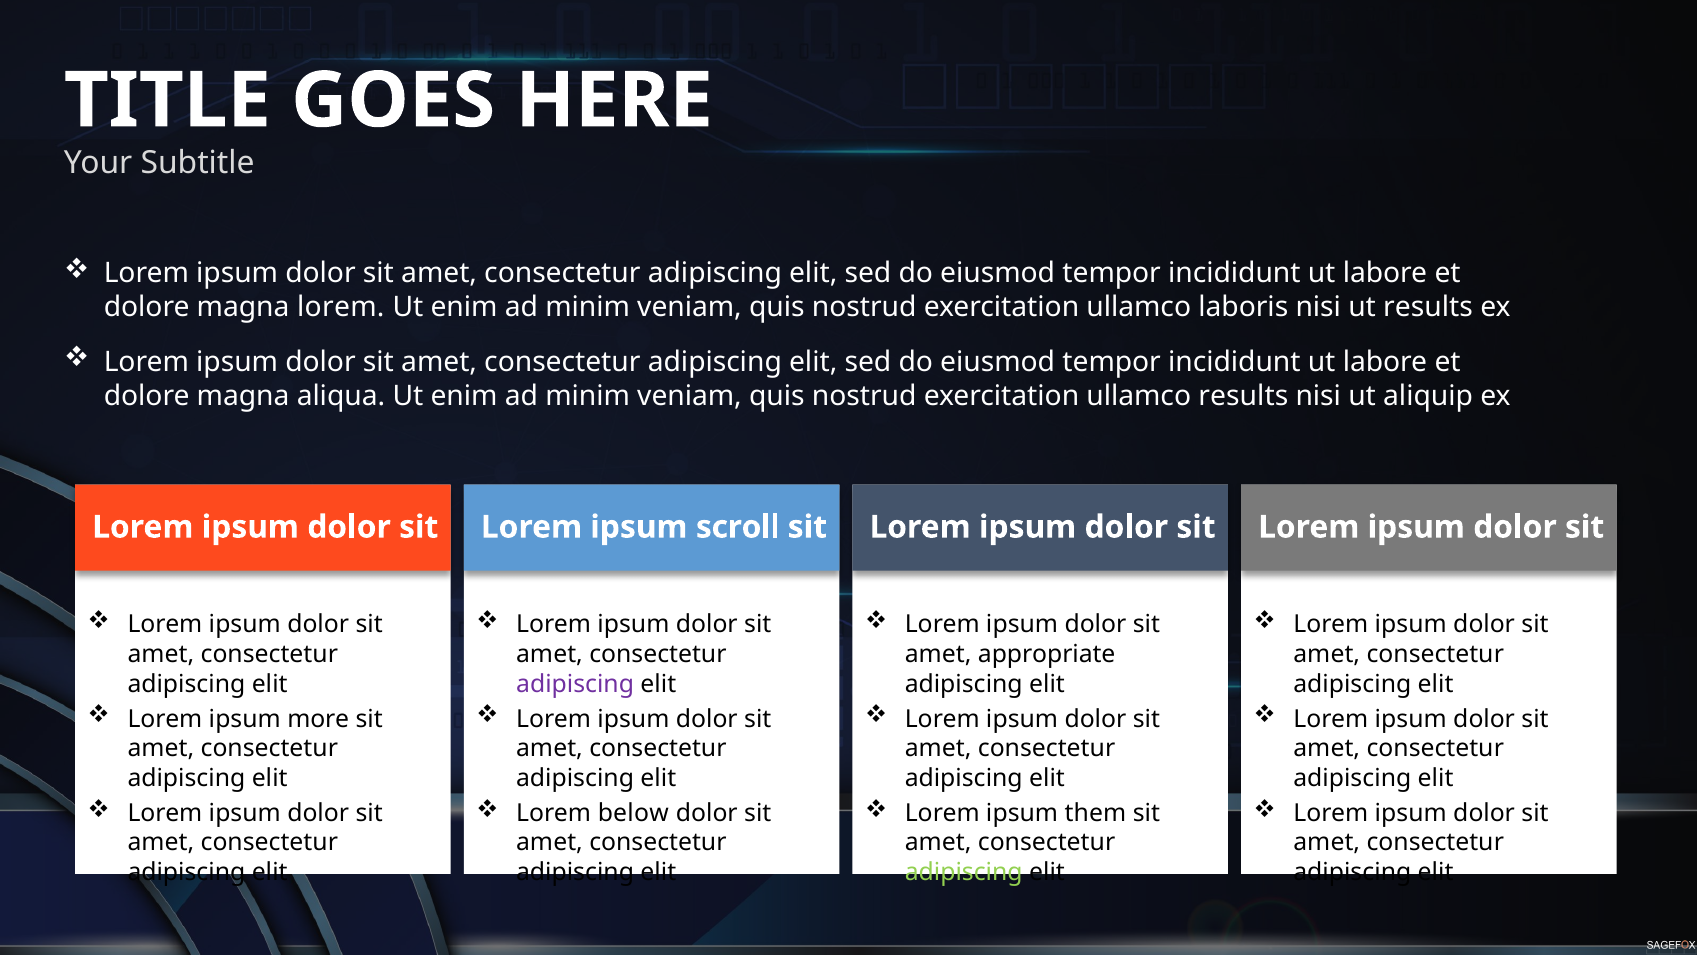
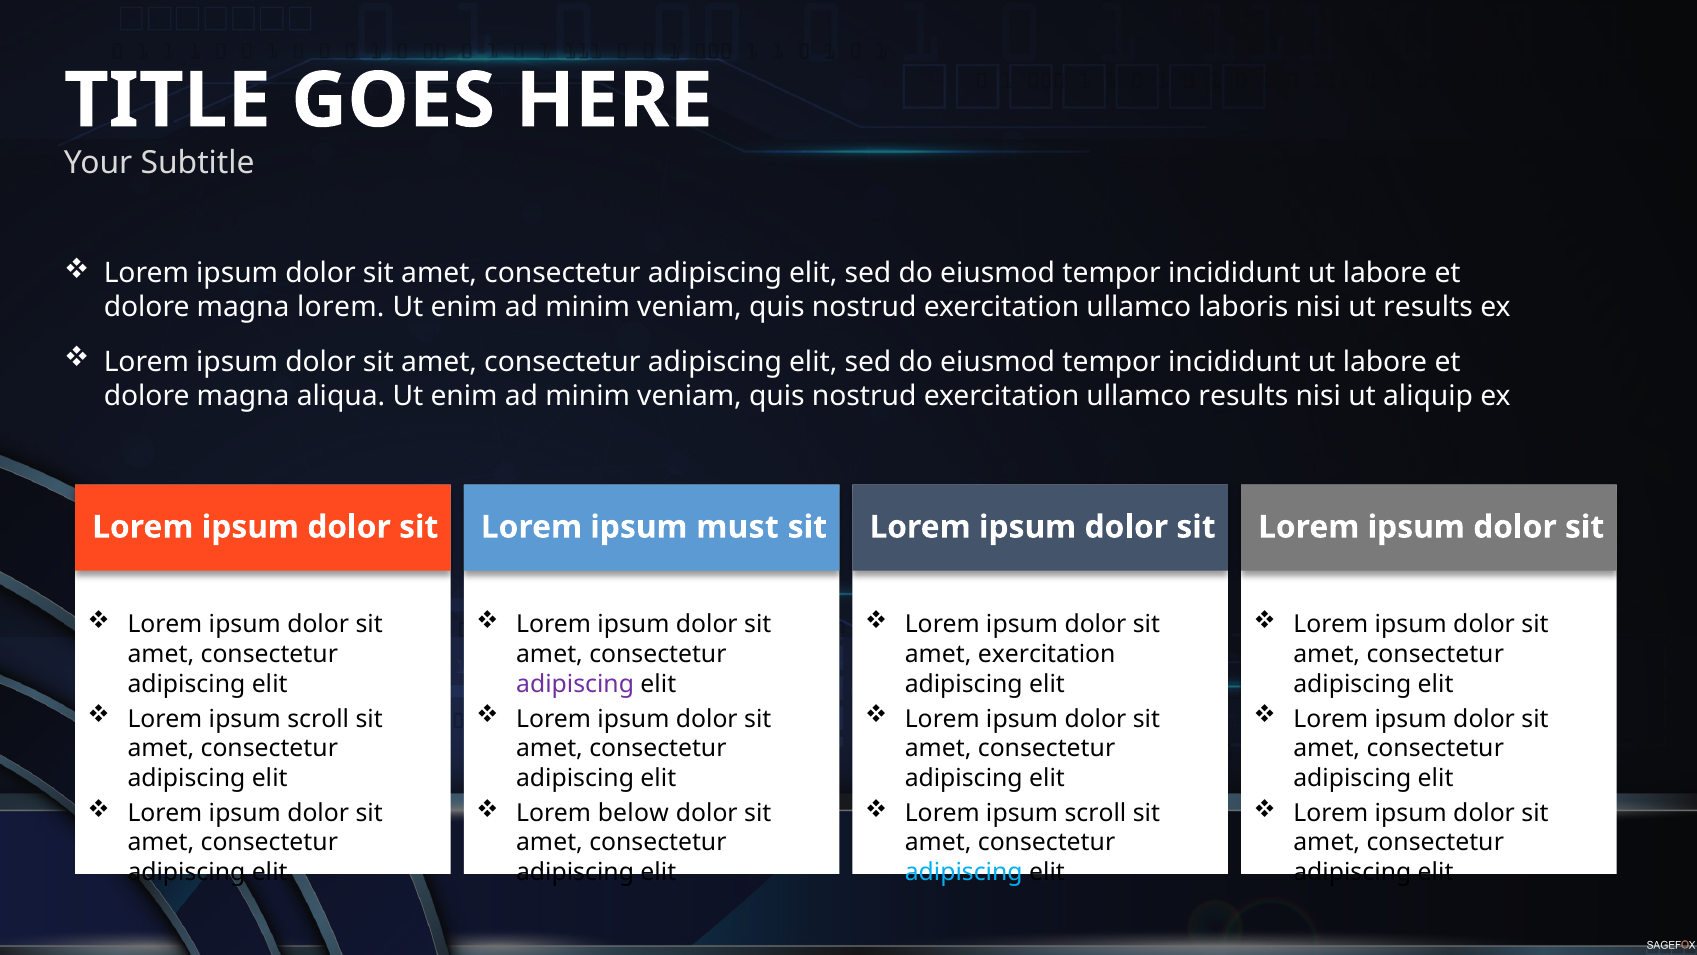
scroll: scroll -> must
amet appropriate: appropriate -> exercitation
more at (318, 718): more -> scroll
them at (1095, 813): them -> scroll
adipiscing at (964, 872) colour: light green -> light blue
